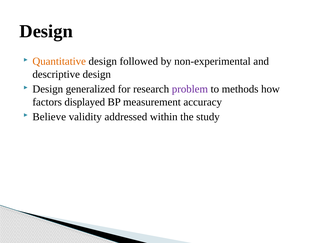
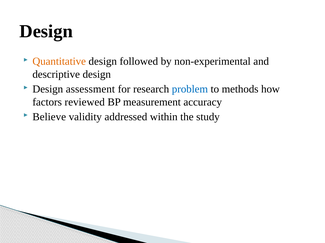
generalized: generalized -> assessment
problem colour: purple -> blue
displayed: displayed -> reviewed
